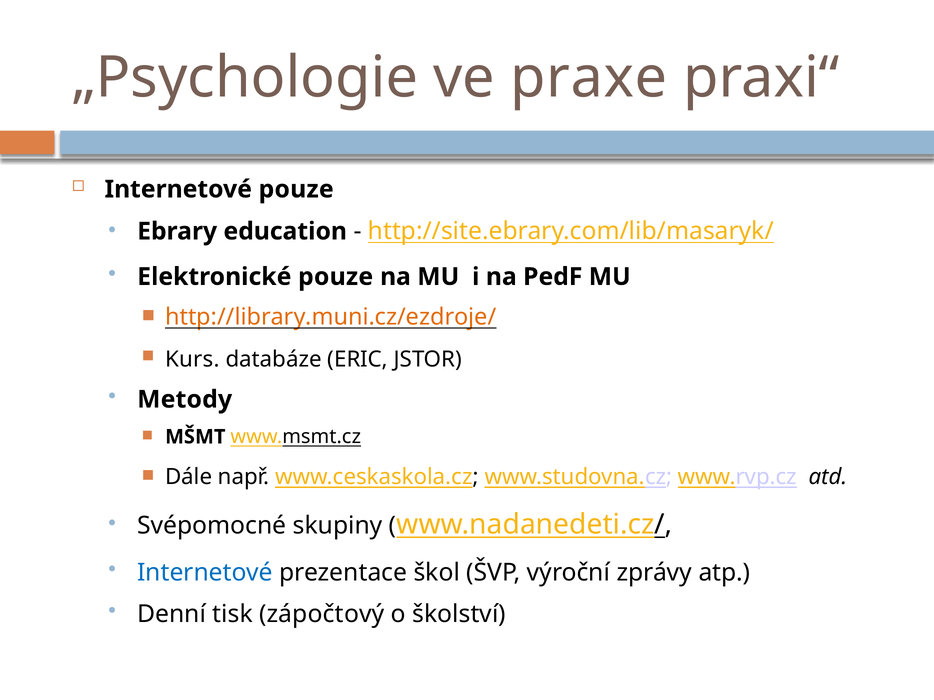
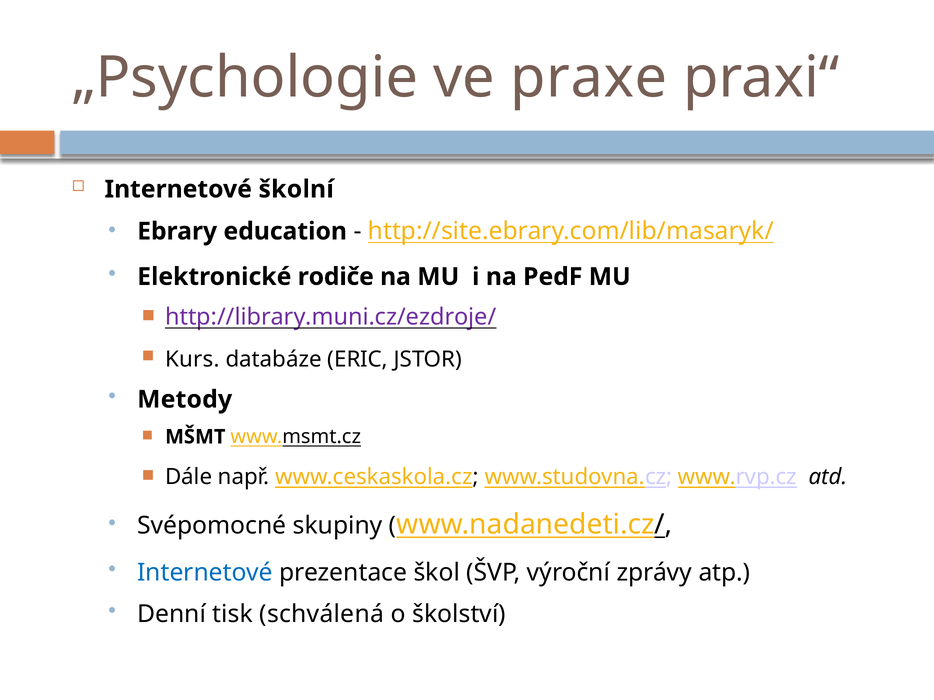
Internetové pouze: pouze -> školní
Elektronické pouze: pouze -> rodiče
http://library.muni.cz/ezdroje/ colour: orange -> purple
zápočtový: zápočtový -> schválená
